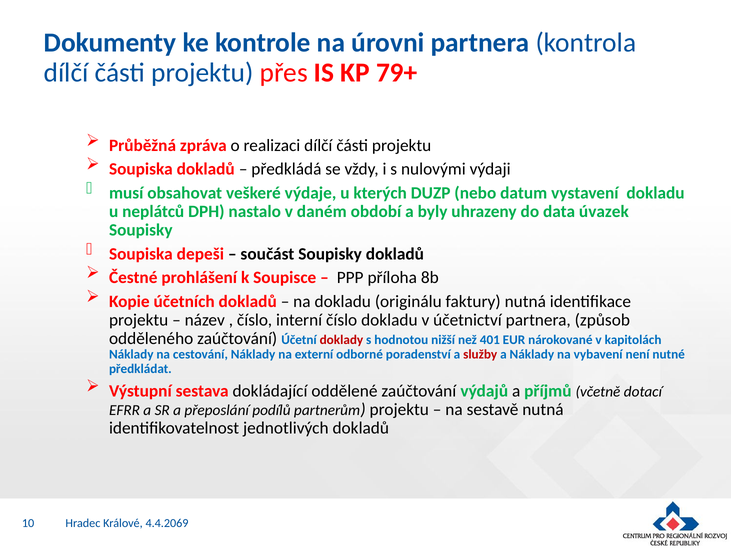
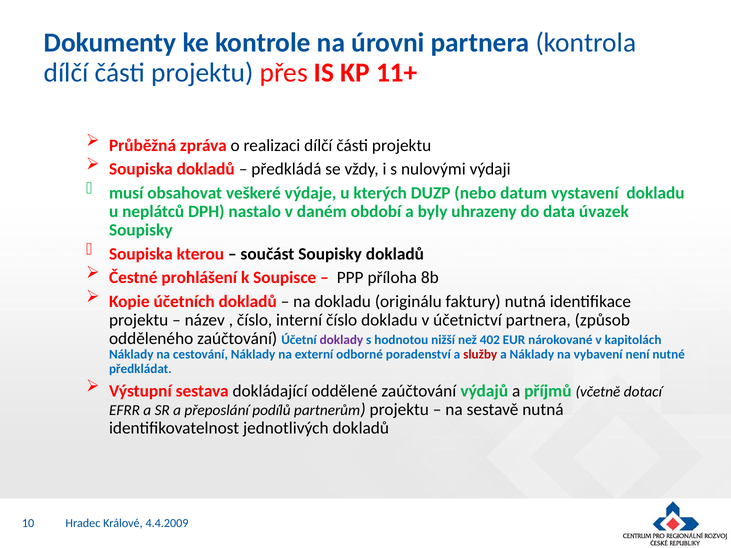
79+: 79+ -> 11+
depeši: depeši -> kterou
doklady colour: red -> purple
401: 401 -> 402
4.4.2069: 4.4.2069 -> 4.4.2009
